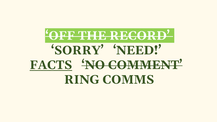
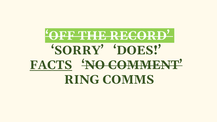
NEED: NEED -> DOES
